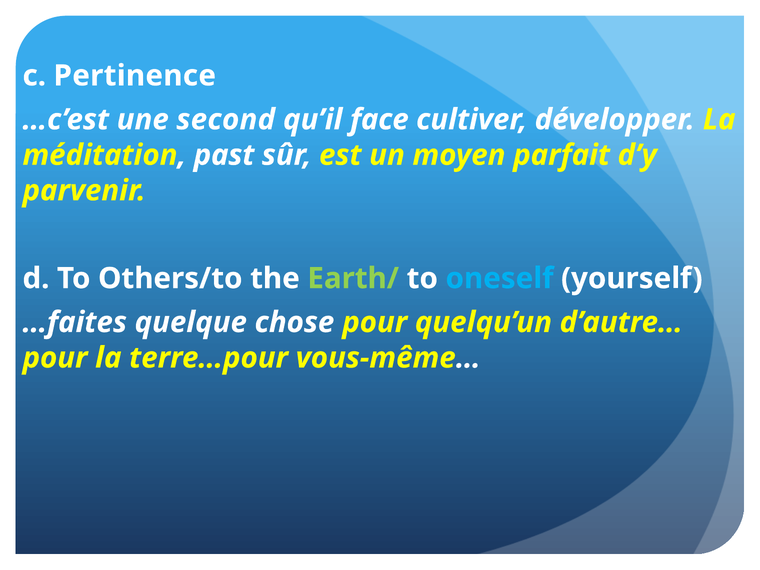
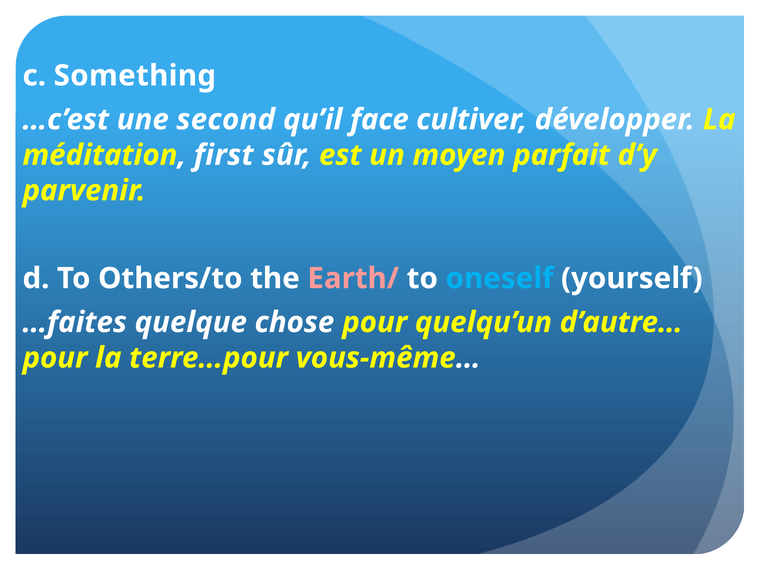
Pertinence: Pertinence -> Something
past: past -> first
Earth/ colour: light green -> pink
